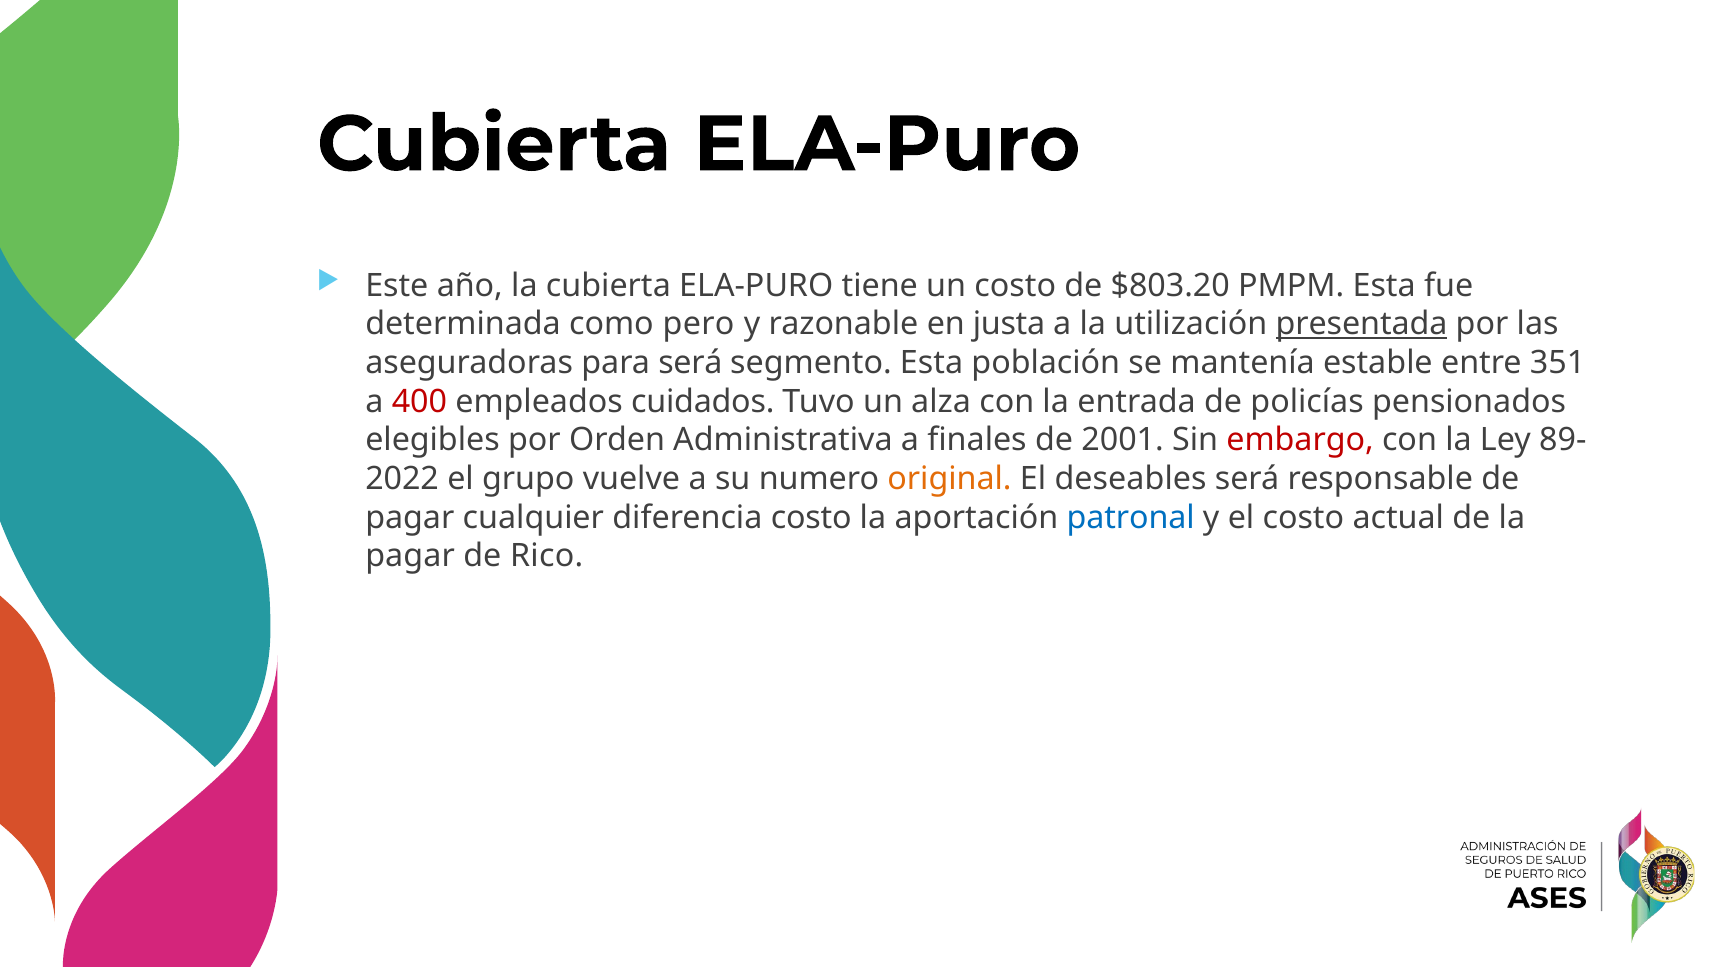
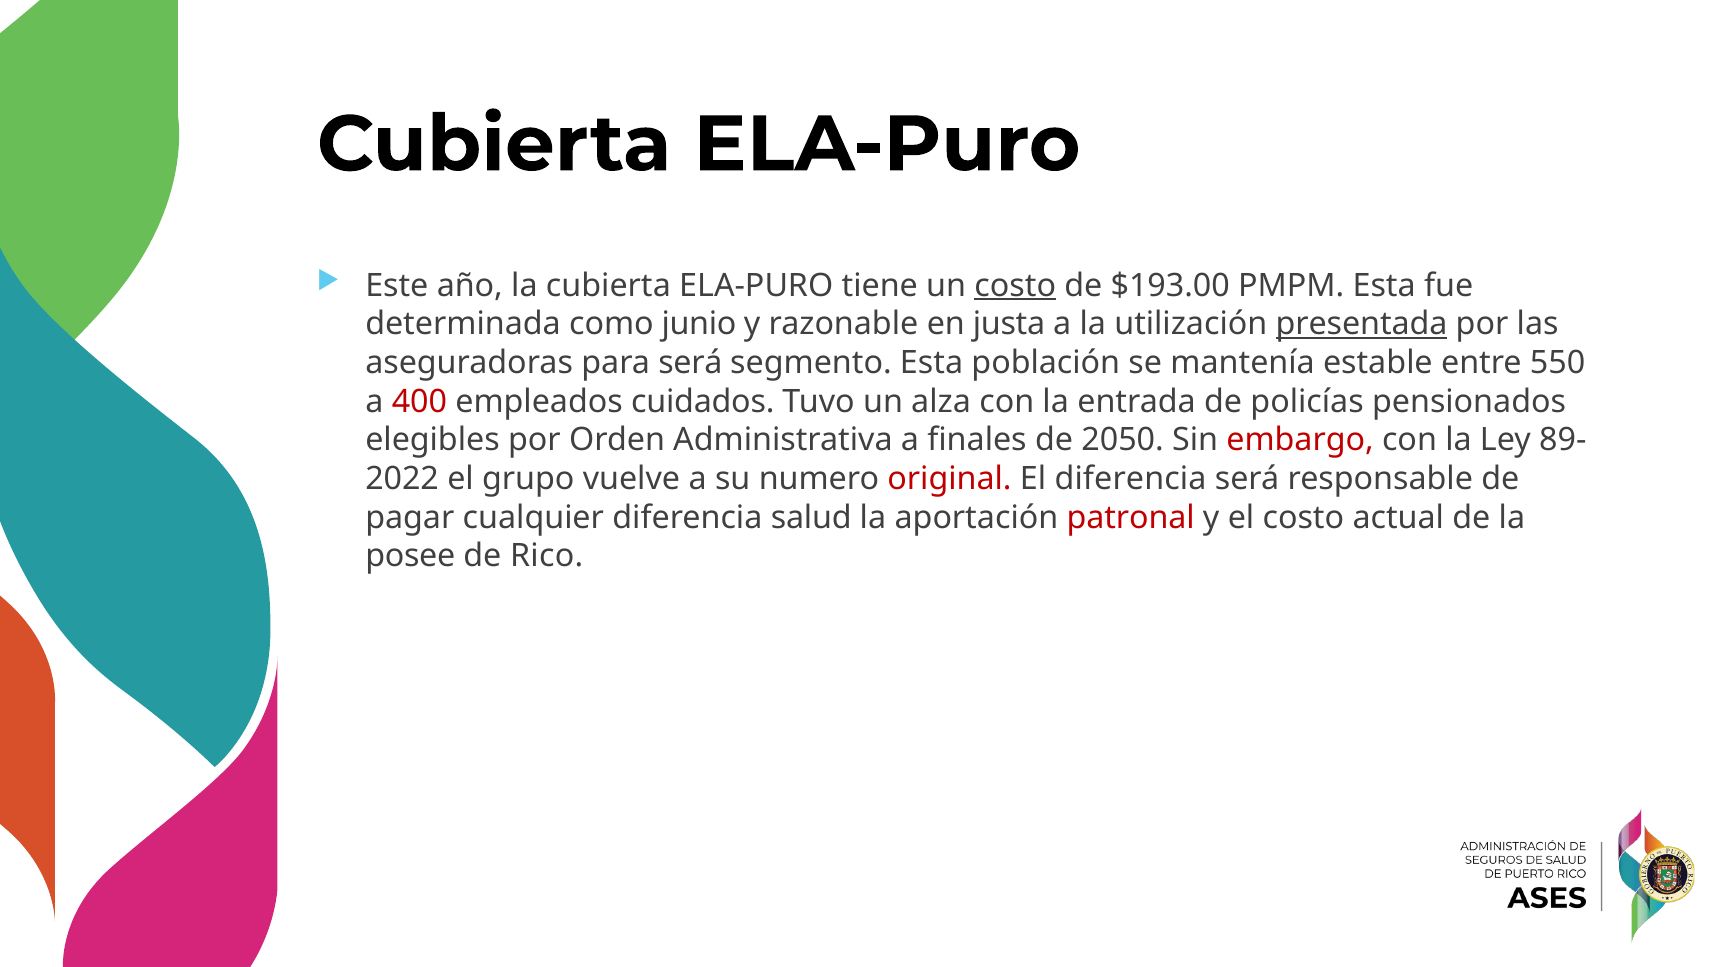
costo at (1015, 286) underline: none -> present
$803.20: $803.20 -> $193.00
pero: pero -> junio
351: 351 -> 550
2001: 2001 -> 2050
original colour: orange -> red
El deseables: deseables -> diferencia
diferencia costo: costo -> salud
patronal colour: blue -> red
pagar at (410, 556): pagar -> posee
